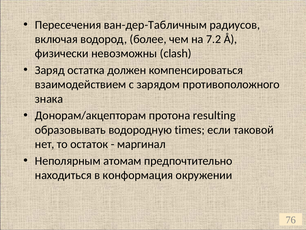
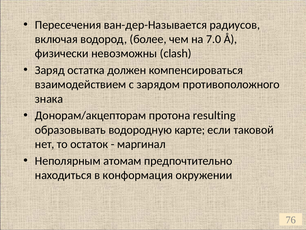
ван-дер-Табличным: ван-дер-Табличным -> ван-дер-Называется
7.2: 7.2 -> 7.0
times: times -> карте
